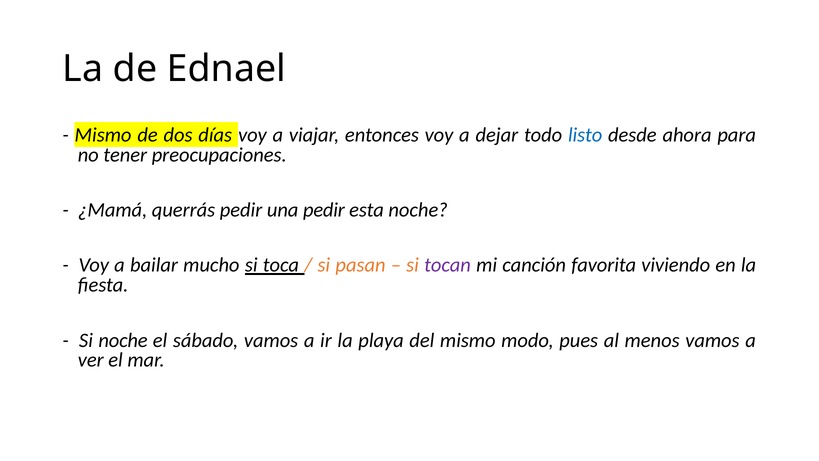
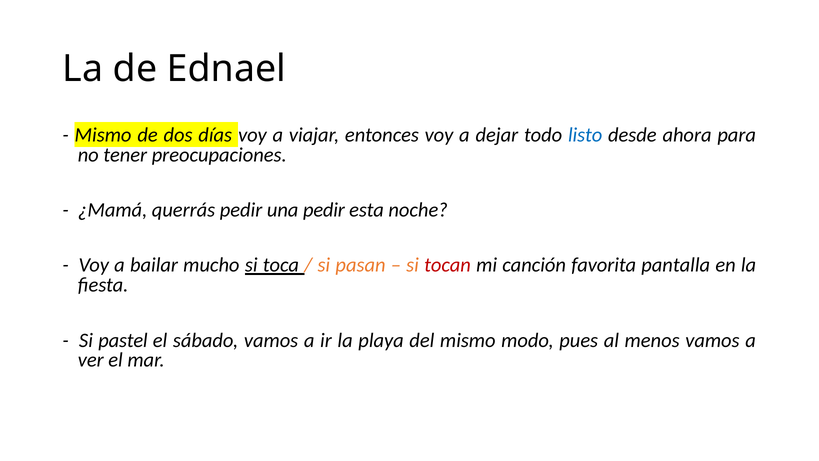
tocan colour: purple -> red
viviendo: viviendo -> pantalla
Si noche: noche -> pastel
